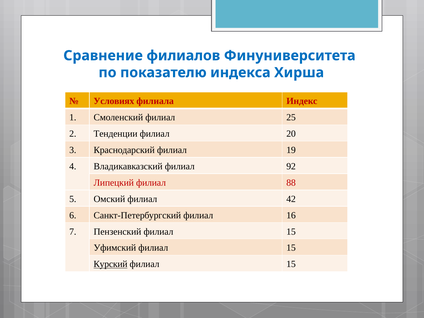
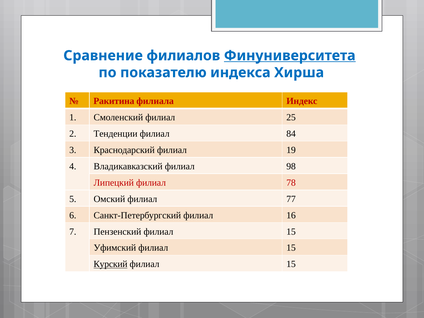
Финуниверситета underline: none -> present
Условиях: Условиях -> Ракитина
20: 20 -> 84
92: 92 -> 98
88: 88 -> 78
42: 42 -> 77
